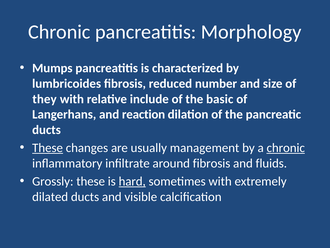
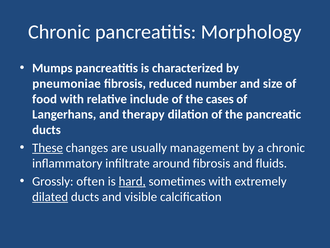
lumbricoides: lumbricoides -> pneumoniae
they: they -> food
basic: basic -> cases
reaction: reaction -> therapy
chronic at (286, 148) underline: present -> none
Grossly these: these -> often
dilated underline: none -> present
